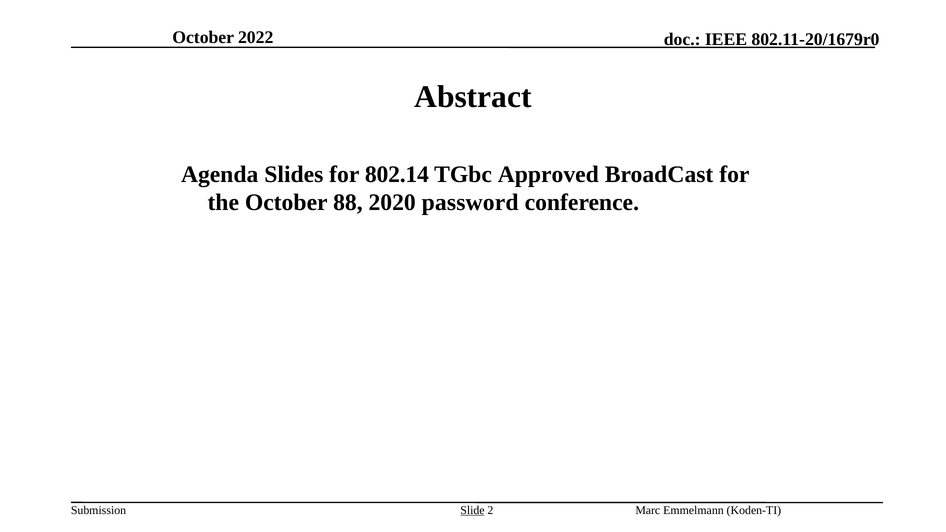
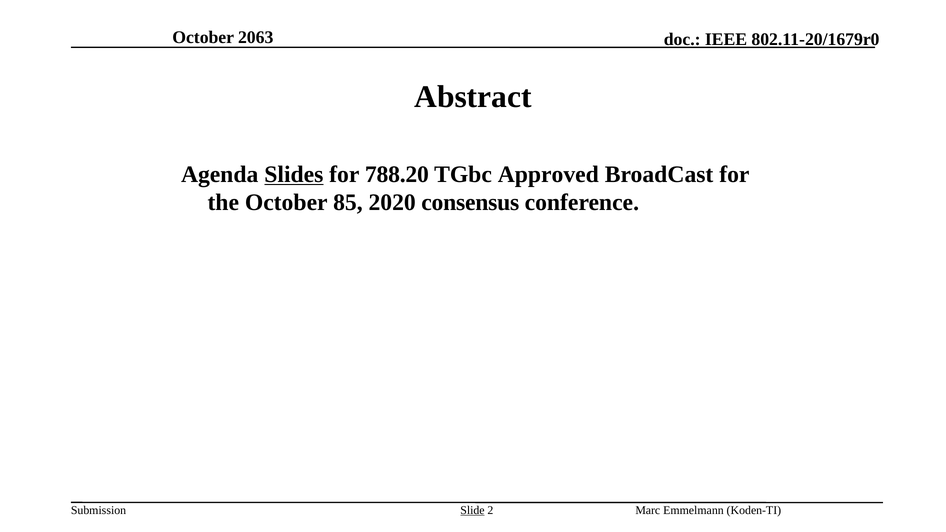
2022: 2022 -> 2063
Slides underline: none -> present
802.14: 802.14 -> 788.20
88: 88 -> 85
password: password -> consensus
